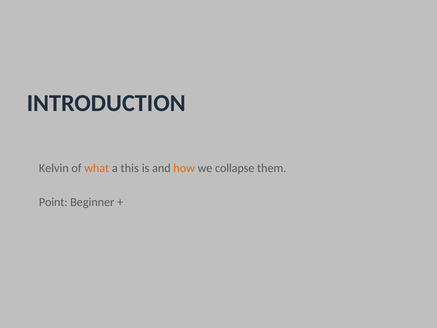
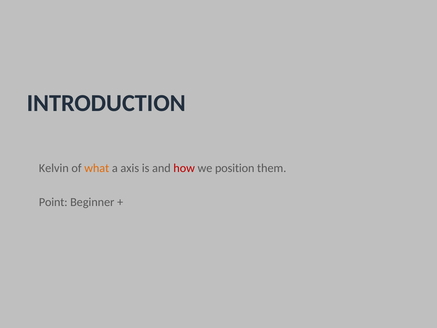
this: this -> axis
how colour: orange -> red
collapse: collapse -> position
